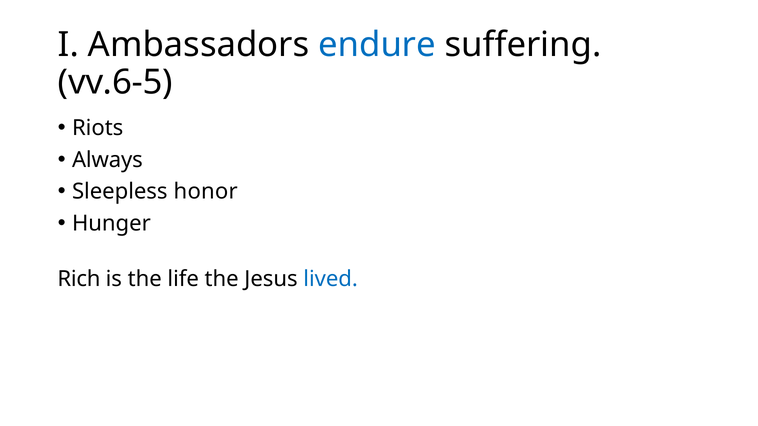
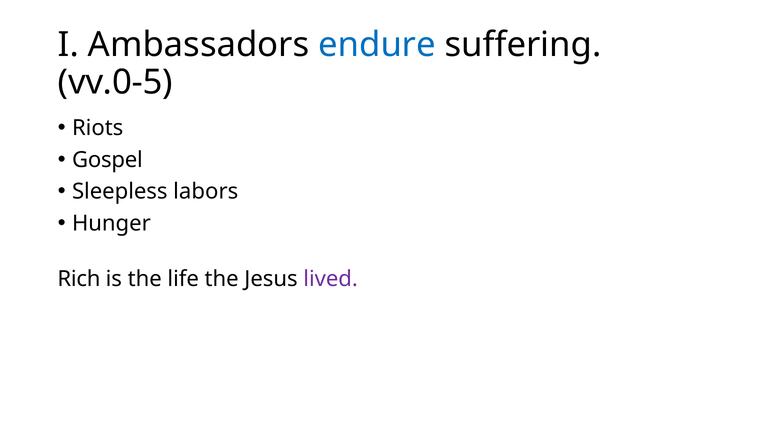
vv.6-5: vv.6-5 -> vv.0-5
Always: Always -> Gospel
honor: honor -> labors
lived colour: blue -> purple
